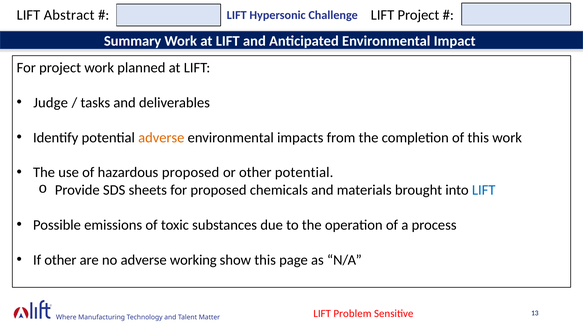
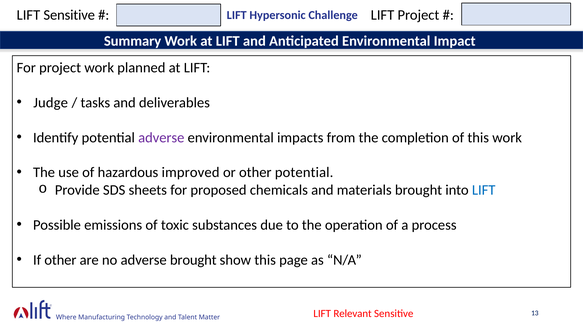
LIFT Abstract: Abstract -> Sensitive
adverse at (161, 137) colour: orange -> purple
hazardous proposed: proposed -> improved
adverse working: working -> brought
Problem: Problem -> Relevant
